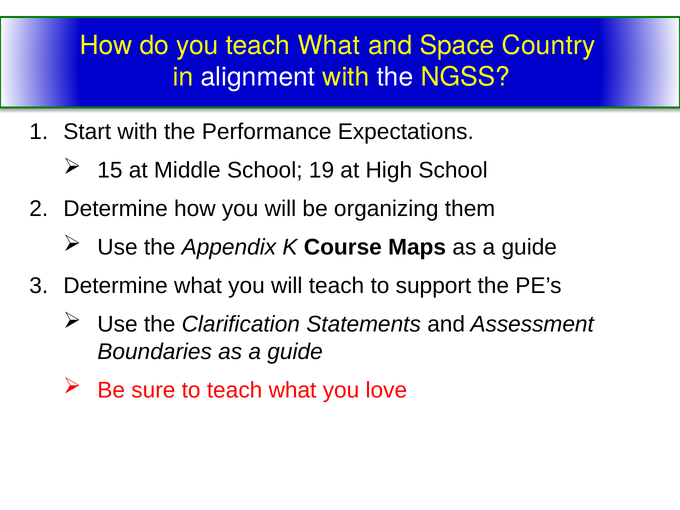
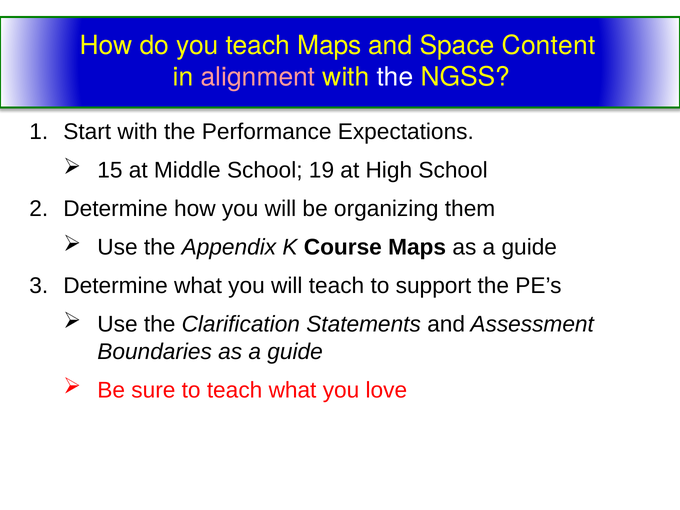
you teach What: What -> Maps
Country: Country -> Content
alignment colour: white -> pink
